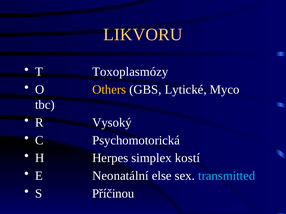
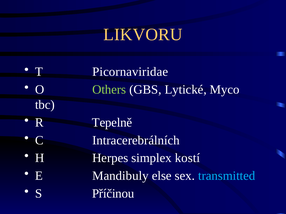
Toxoplasmózy: Toxoplasmózy -> Picornaviridae
Others colour: yellow -> light green
Vysoký: Vysoký -> Tepelně
Psychomotorická: Psychomotorická -> Intracerebrálních
Neonatální: Neonatální -> Mandibuly
